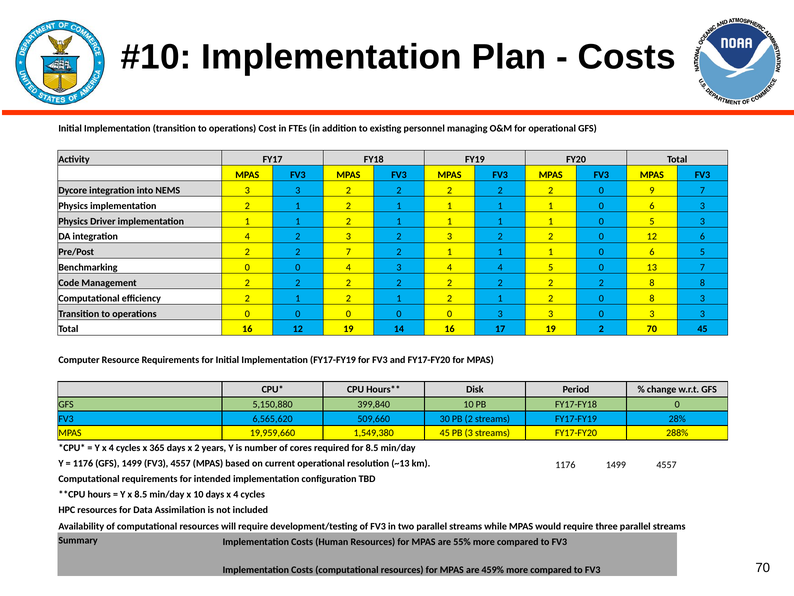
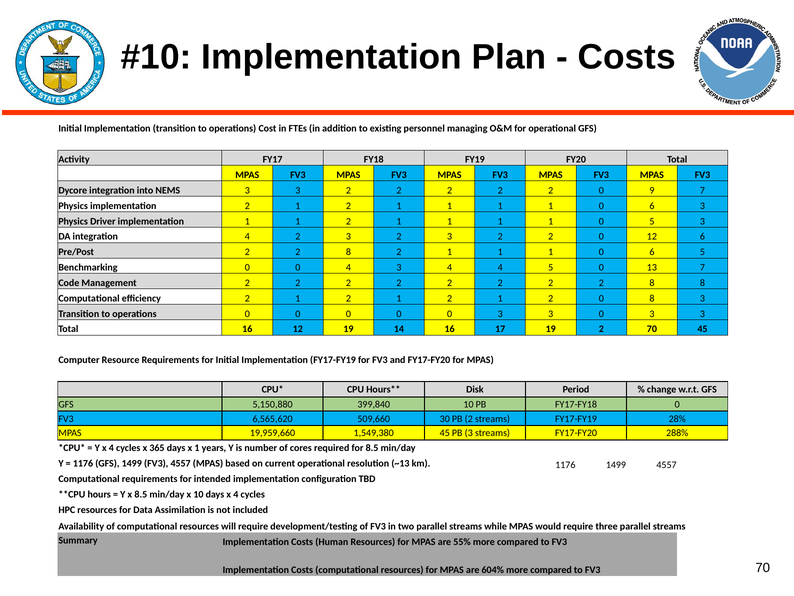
Pre/Post 2 2 7: 7 -> 8
x 2: 2 -> 1
459%: 459% -> 604%
